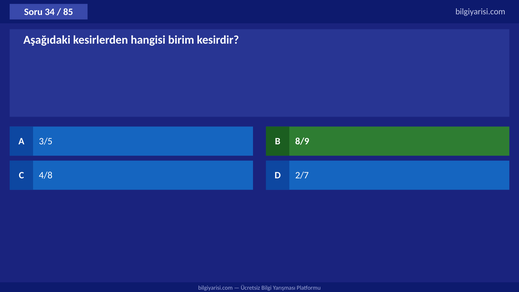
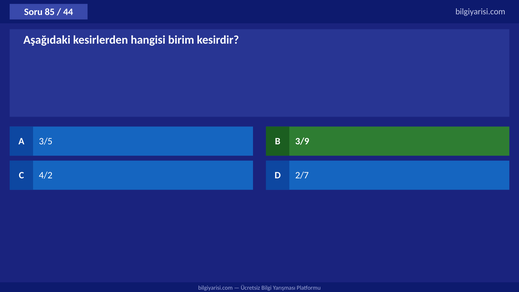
34: 34 -> 85
85: 85 -> 44
8/9: 8/9 -> 3/9
4/8: 4/8 -> 4/2
